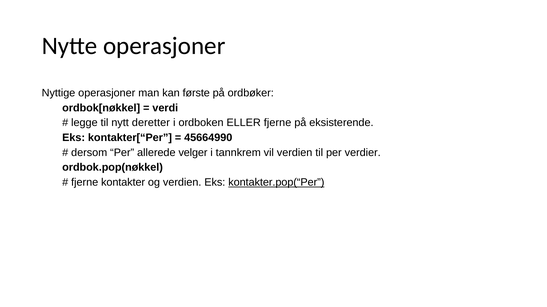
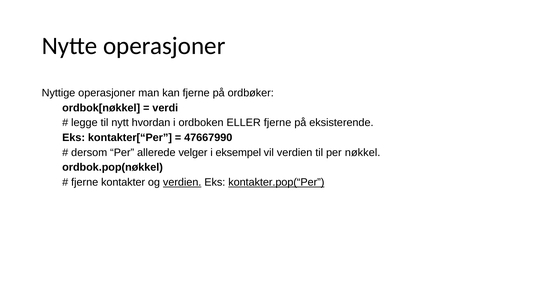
kan første: første -> fjerne
deretter: deretter -> hvordan
45664990: 45664990 -> 47667990
tannkrem: tannkrem -> eksempel
verdier: verdier -> nøkkel
verdien at (182, 183) underline: none -> present
